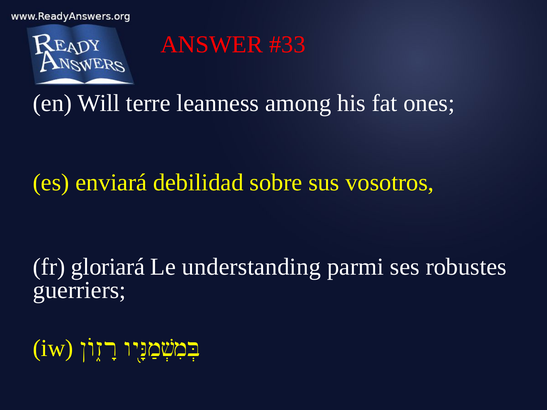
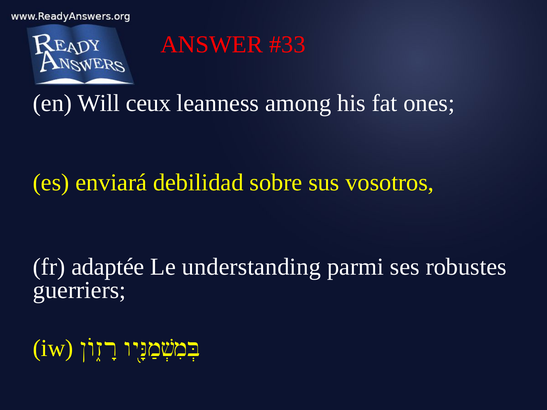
terre: terre -> ceux
gloriará: gloriará -> adaptée
